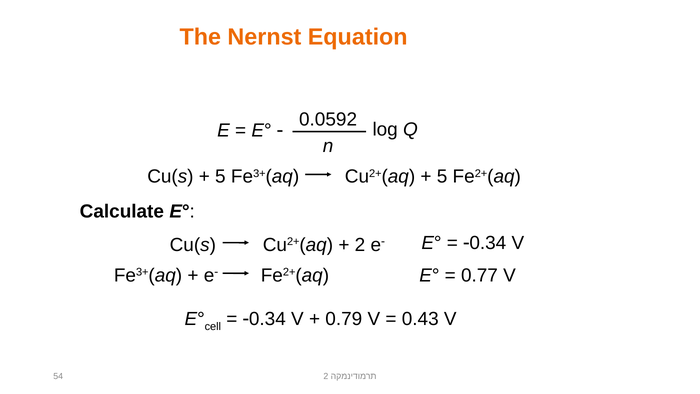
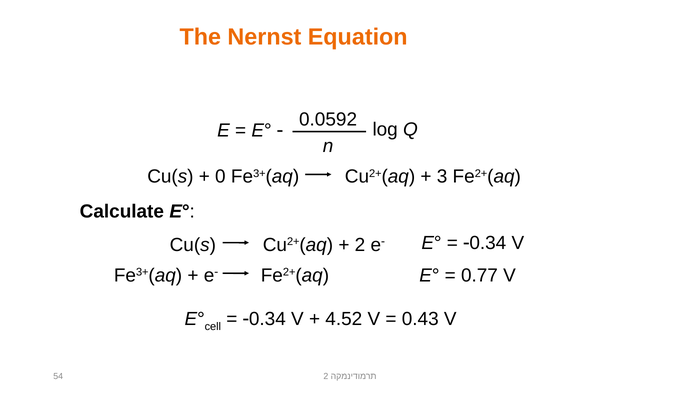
5 at (220, 176): 5 -> 0
5 at (442, 176): 5 -> 3
0.79: 0.79 -> 4.52
